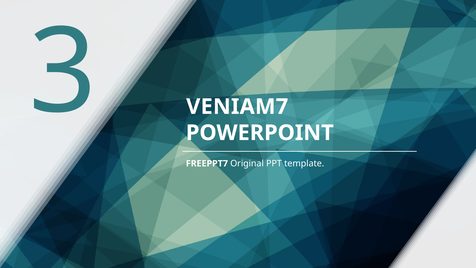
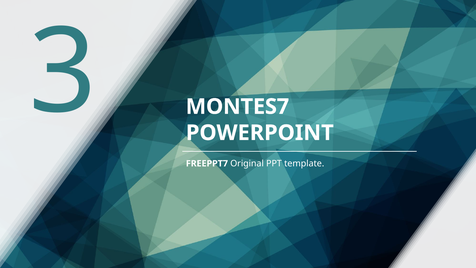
VENIAM7: VENIAM7 -> MONTES7
